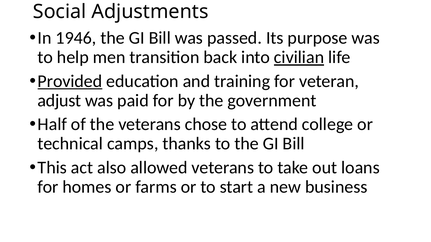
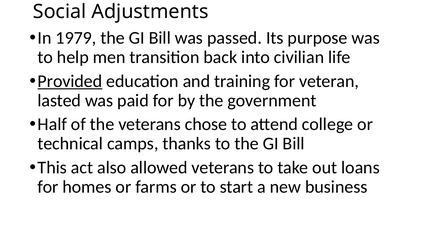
1946: 1946 -> 1979
civilian underline: present -> none
adjust: adjust -> lasted
